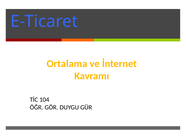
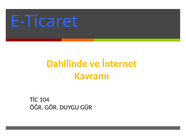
Ortalama: Ortalama -> Dahilinde
